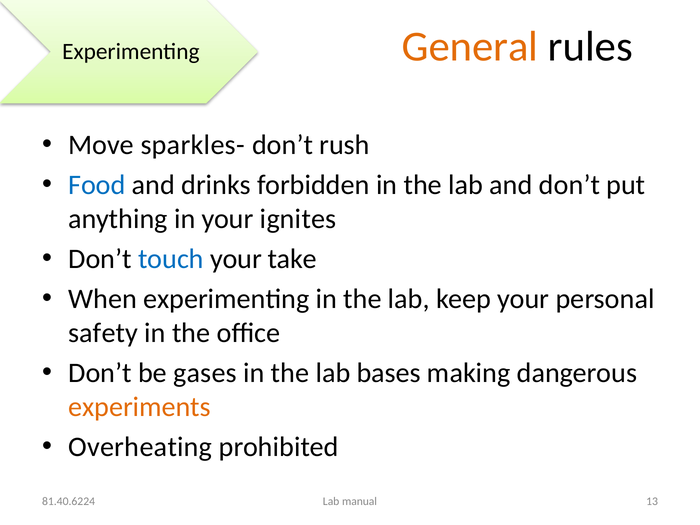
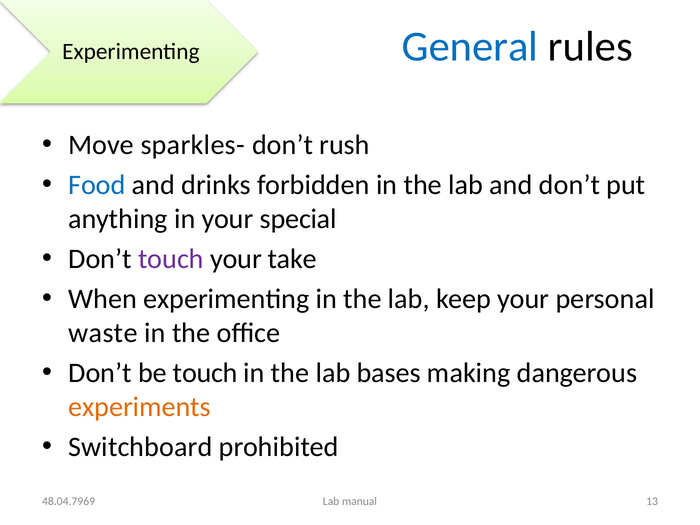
General colour: orange -> blue
ignites: ignites -> special
touch at (171, 259) colour: blue -> purple
safety: safety -> waste
be gases: gases -> touch
Overheating: Overheating -> Switchboard
81.40.6224: 81.40.6224 -> 48.04.7969
